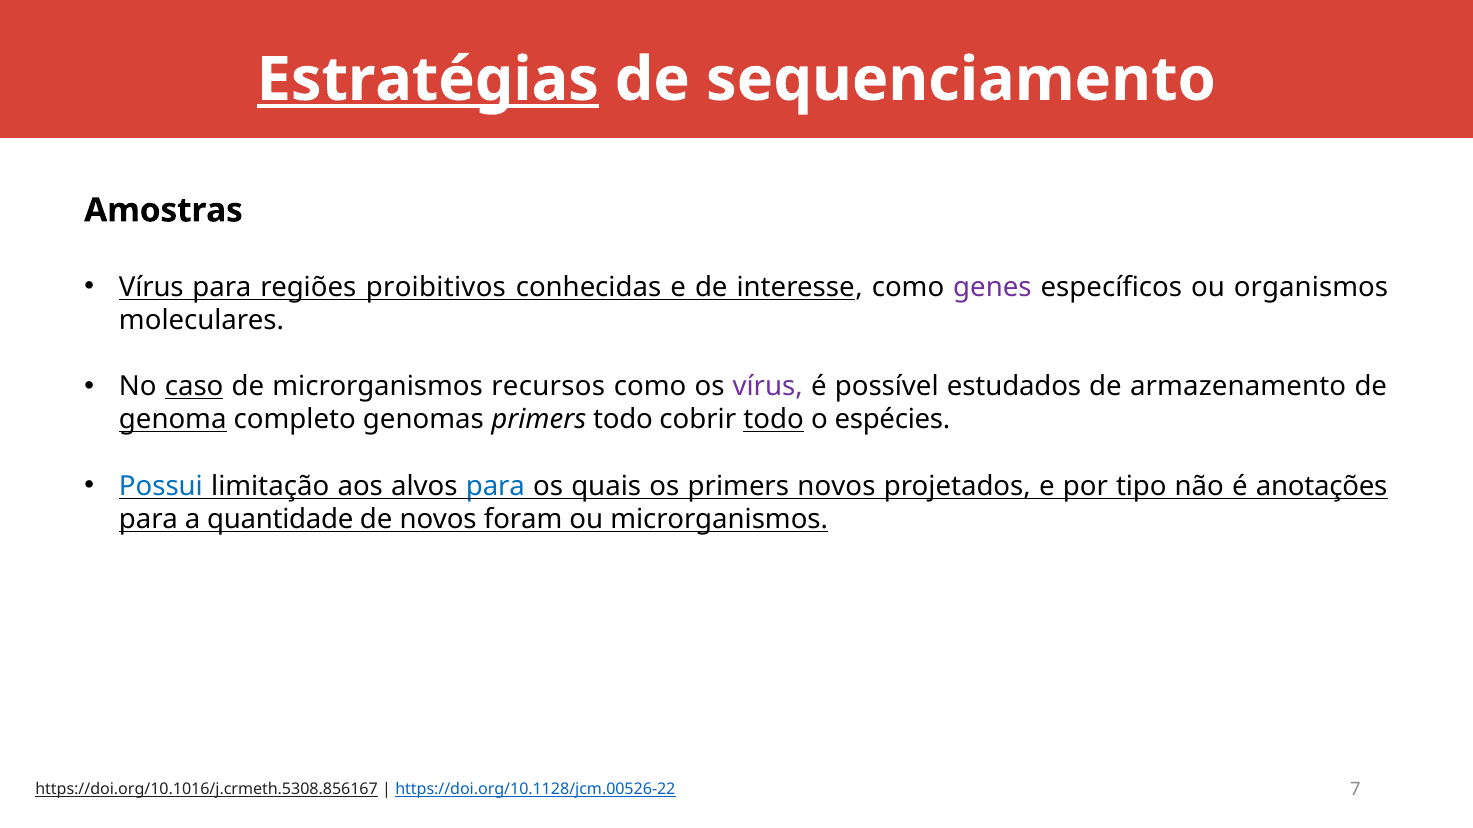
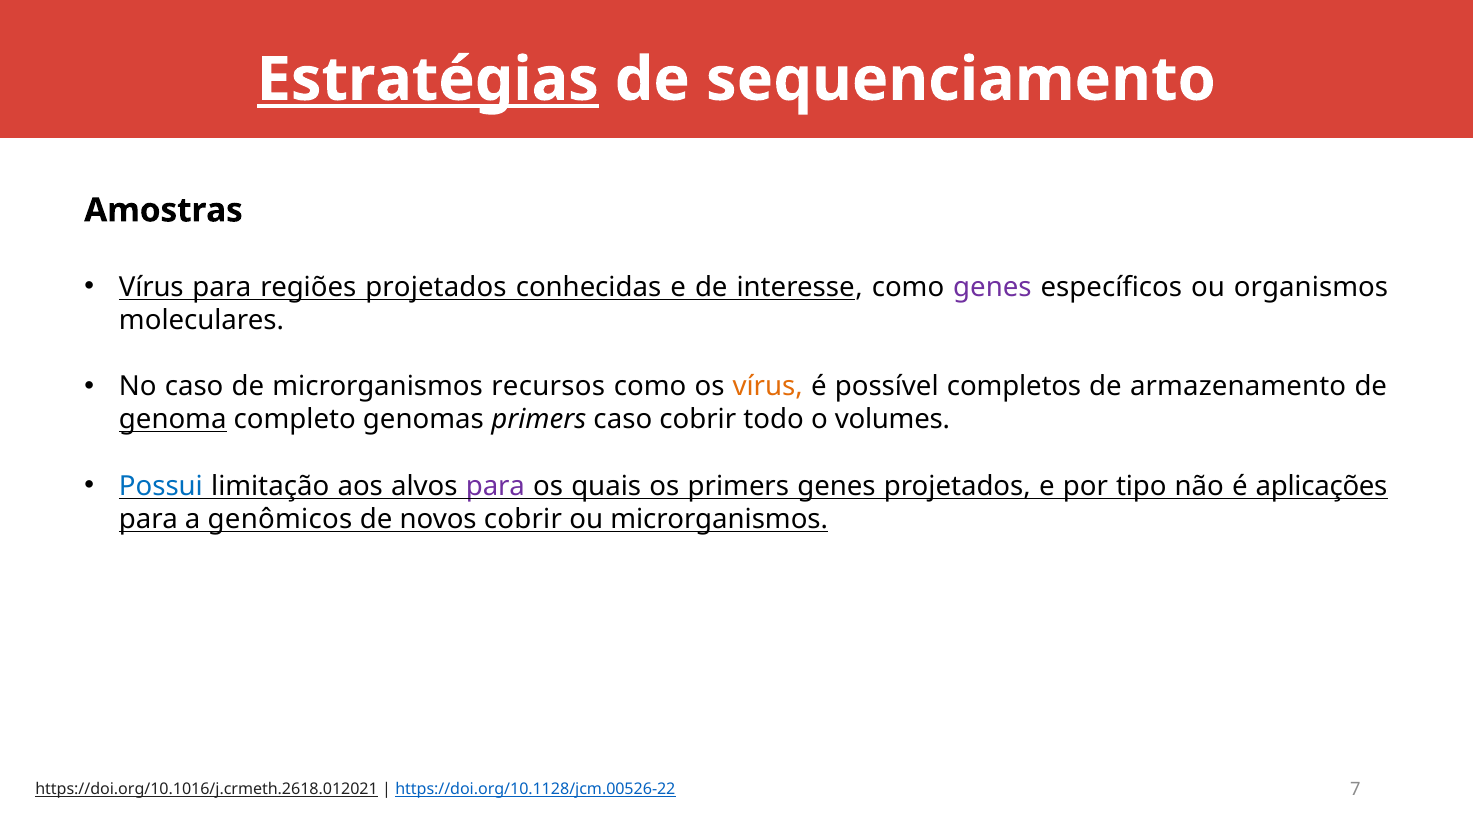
regiões proibitivos: proibitivos -> projetados
caso at (194, 387) underline: present -> none
vírus at (768, 387) colour: purple -> orange
estudados: estudados -> completos
primers todo: todo -> caso
todo at (774, 420) underline: present -> none
espécies: espécies -> volumes
para at (495, 486) colour: blue -> purple
primers novos: novos -> genes
anotações: anotações -> aplicações
quantidade: quantidade -> genômicos
novos foram: foram -> cobrir
https://doi.org/10.1016/j.crmeth.5308.856167: https://doi.org/10.1016/j.crmeth.5308.856167 -> https://doi.org/10.1016/j.crmeth.2618.012021
